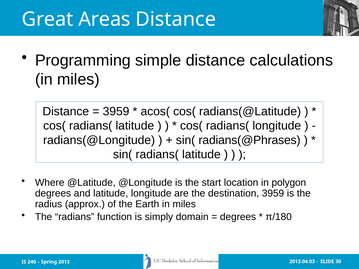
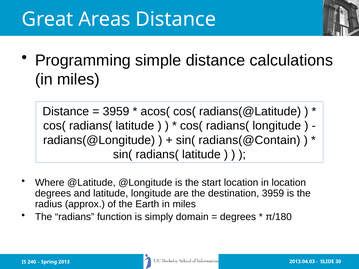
radians(@Phrases: radians(@Phrases -> radians(@Contain
in polygon: polygon -> location
